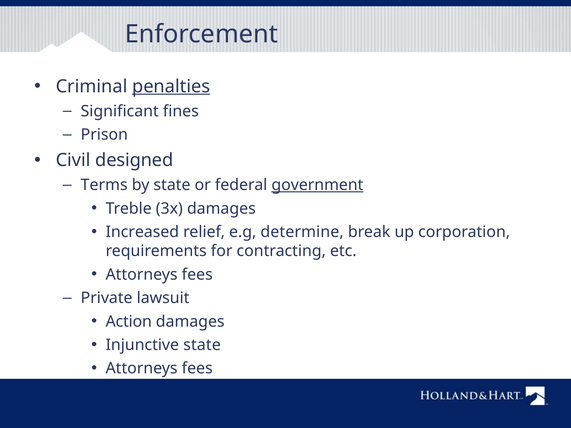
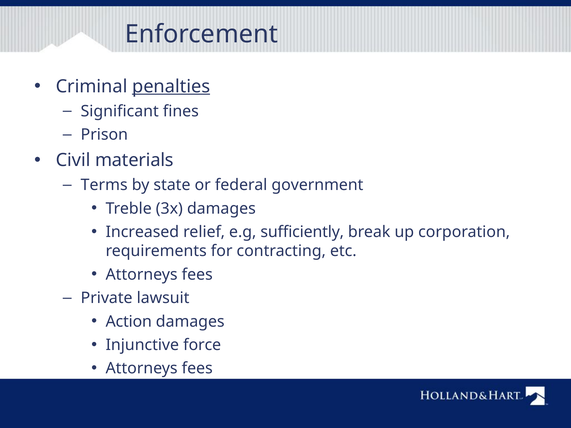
designed: designed -> materials
government underline: present -> none
determine: determine -> sufficiently
Injunctive state: state -> force
